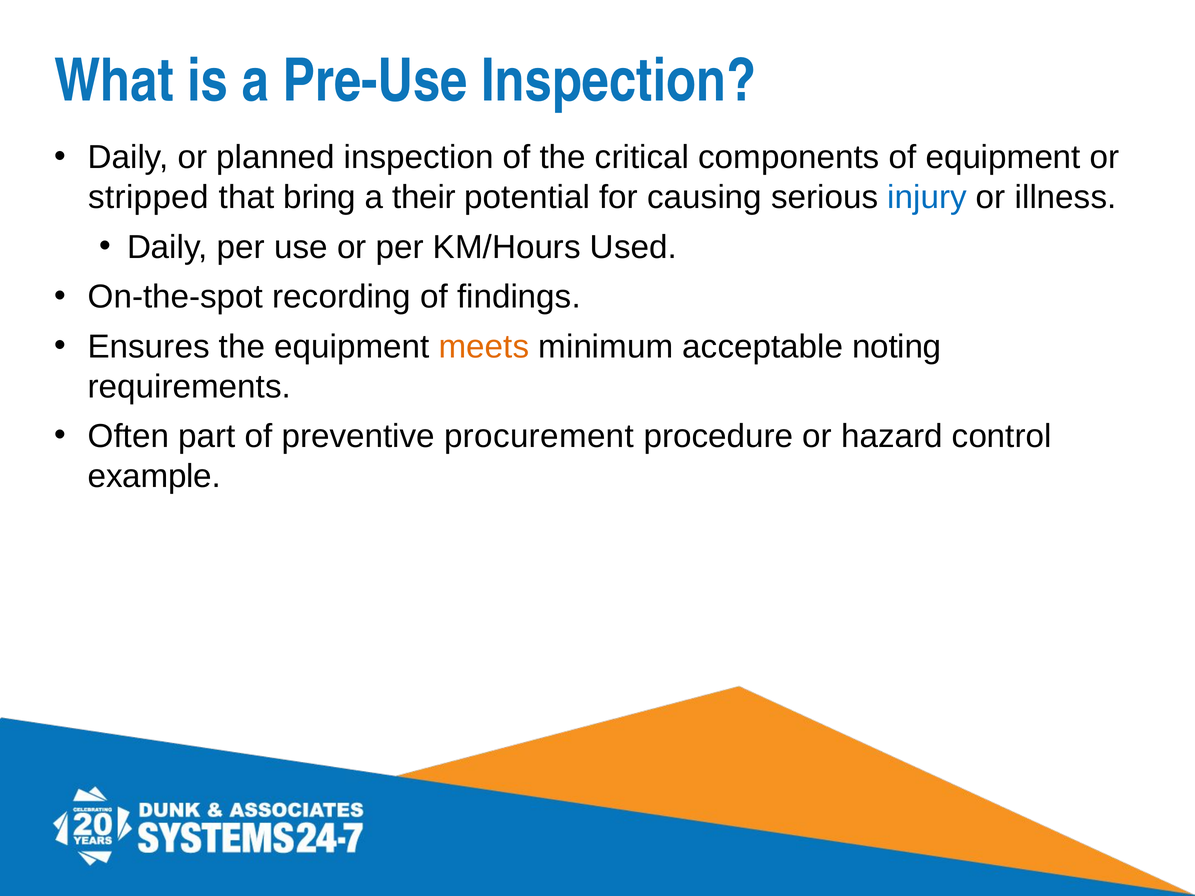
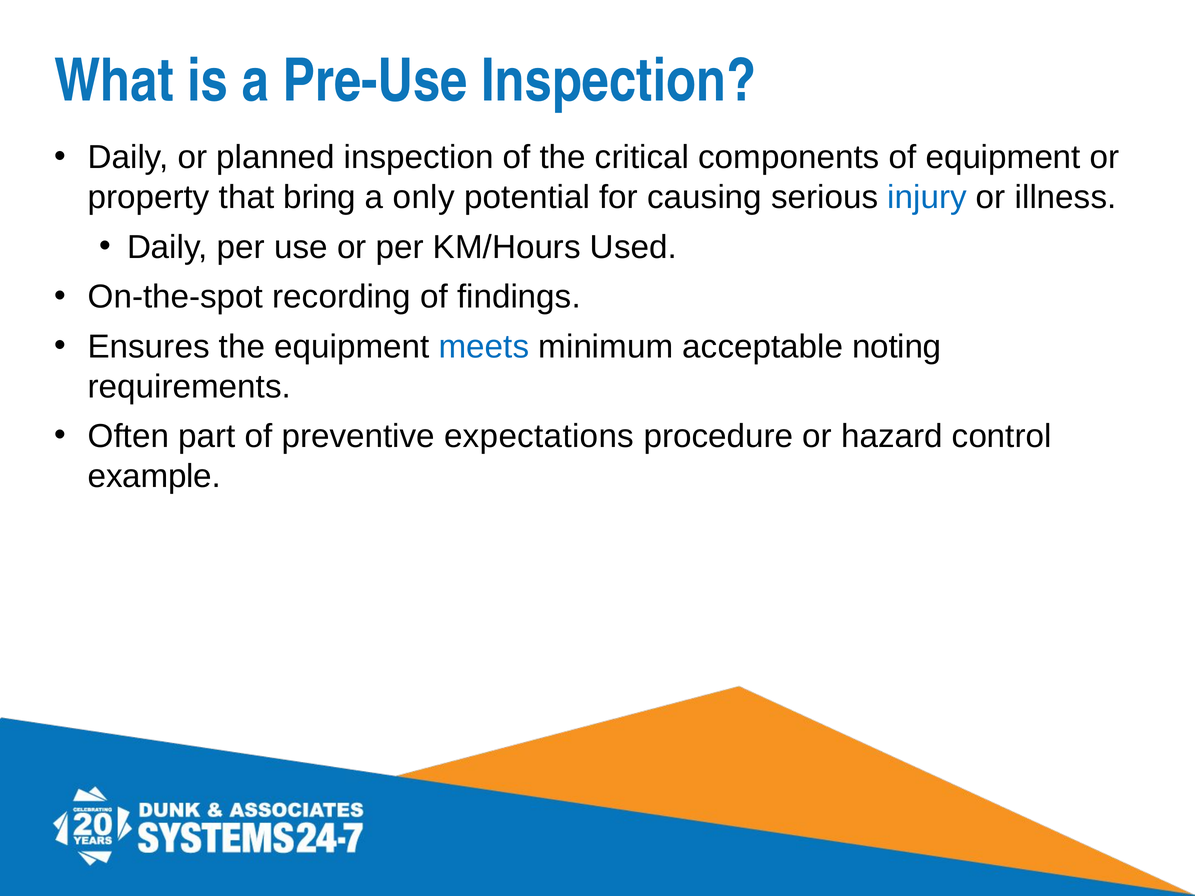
stripped: stripped -> property
their: their -> only
meets colour: orange -> blue
procurement: procurement -> expectations
